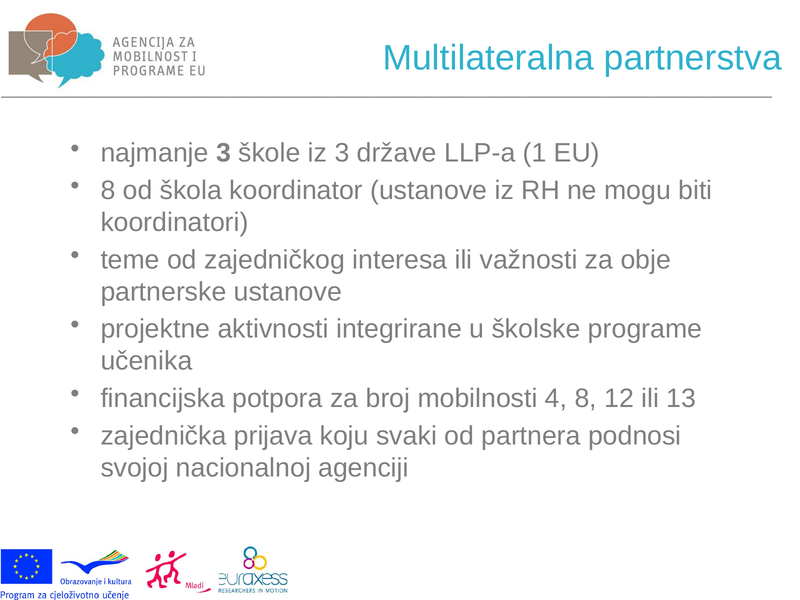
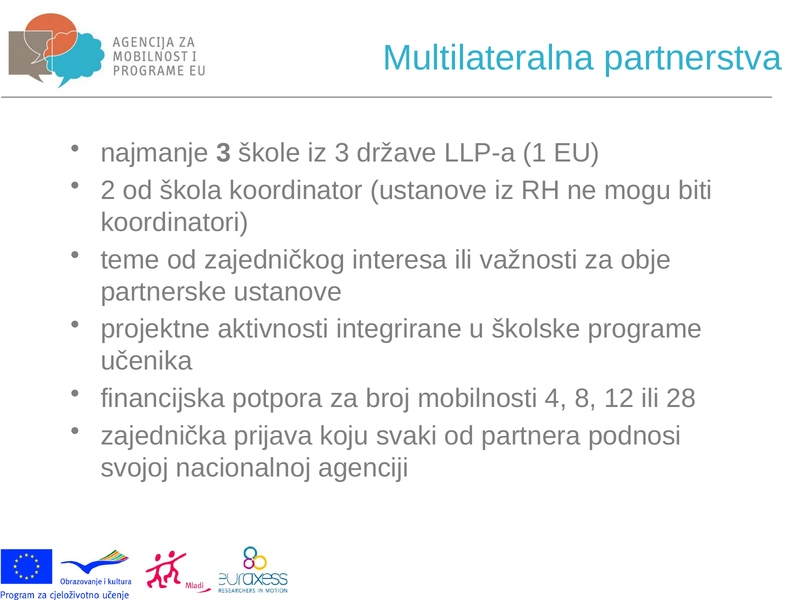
8 at (108, 190): 8 -> 2
13: 13 -> 28
